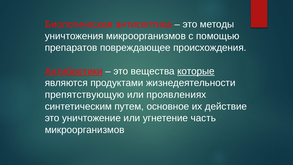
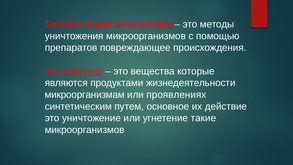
которые underline: present -> none
препятствующую: препятствующую -> микроорганизмам
часть: часть -> такие
